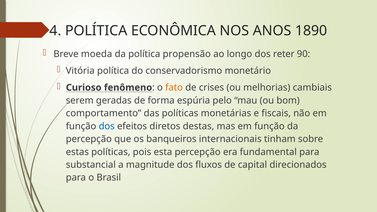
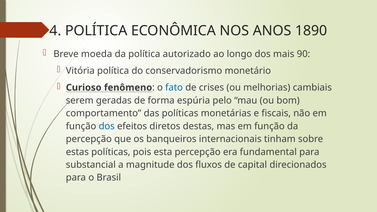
propensão: propensão -> autorizado
reter: reter -> mais
fato colour: orange -> blue
